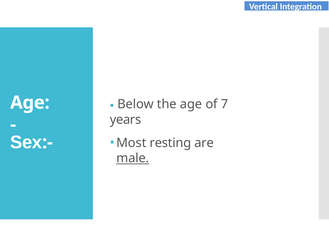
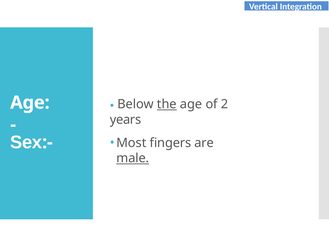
the underline: none -> present
7: 7 -> 2
resting: resting -> fingers
